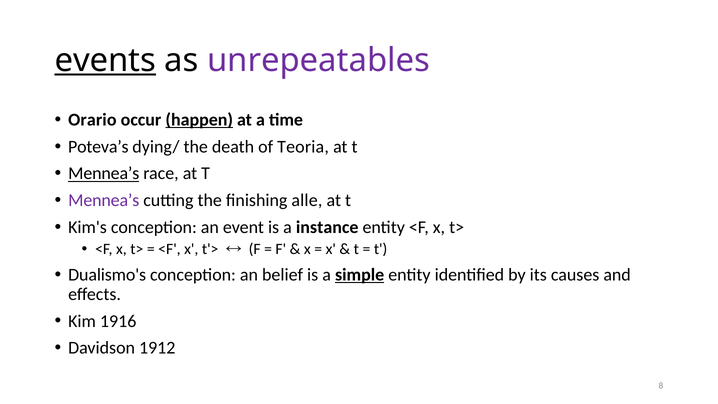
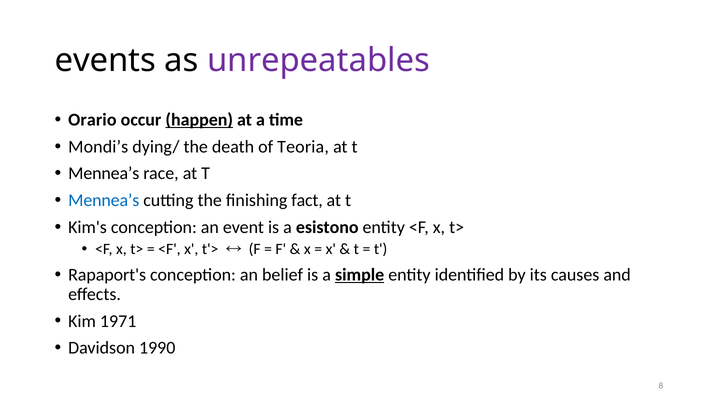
events underline: present -> none
Poteva’s: Poteva’s -> Mondi’s
Mennea’s at (104, 174) underline: present -> none
Mennea’s at (104, 200) colour: purple -> blue
alle: alle -> fact
instance: instance -> esistono
Dualismo's: Dualismo's -> Rapaport's
1916: 1916 -> 1971
1912: 1912 -> 1990
